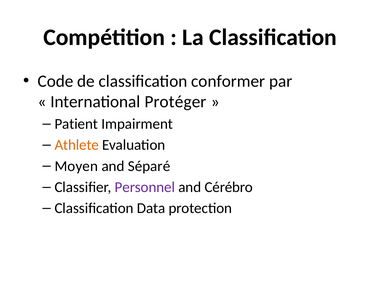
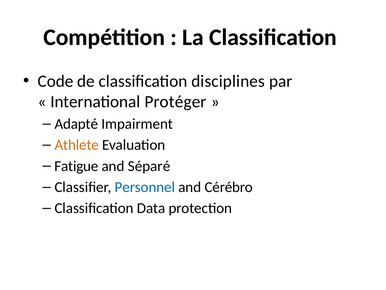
conformer: conformer -> disciplines
Patient: Patient -> Adapté
Moyen: Moyen -> Fatigue
Personnel colour: purple -> blue
